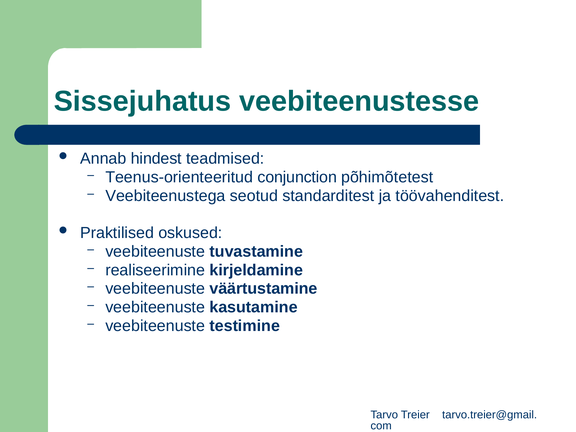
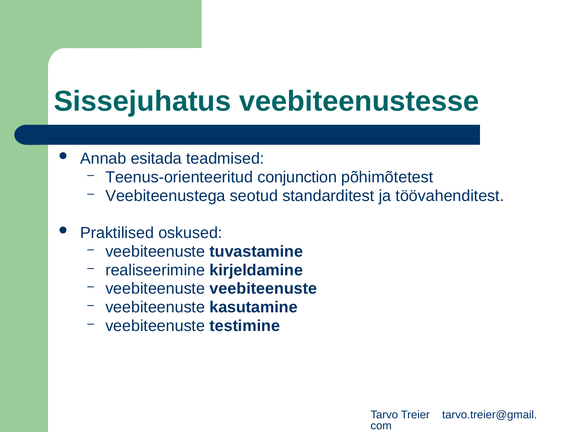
hindest: hindest -> esitada
veebiteenuste väärtustamine: väärtustamine -> veebiteenuste
